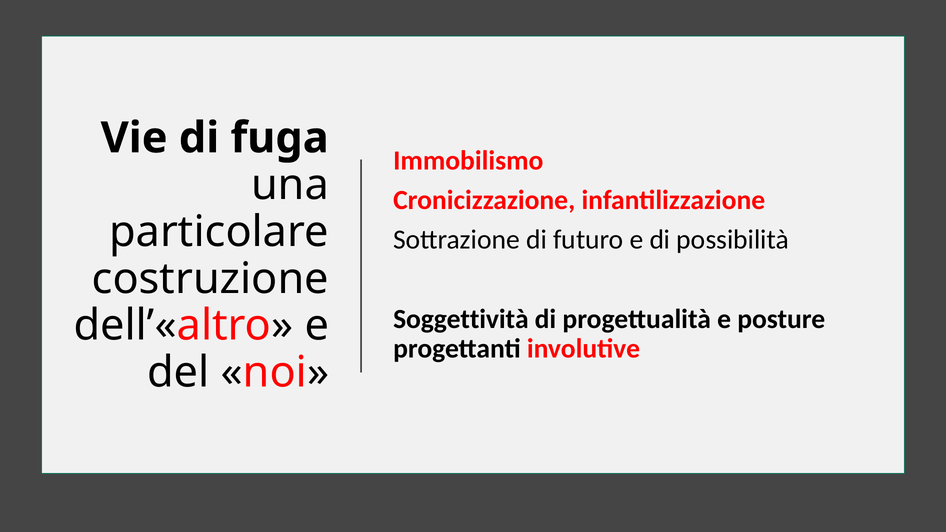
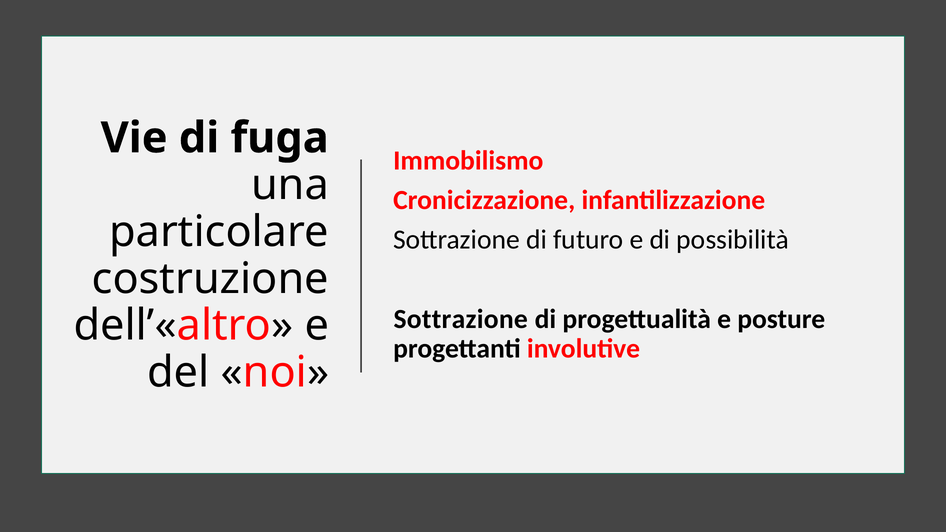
Soggettività at (461, 319): Soggettività -> Sottrazione
